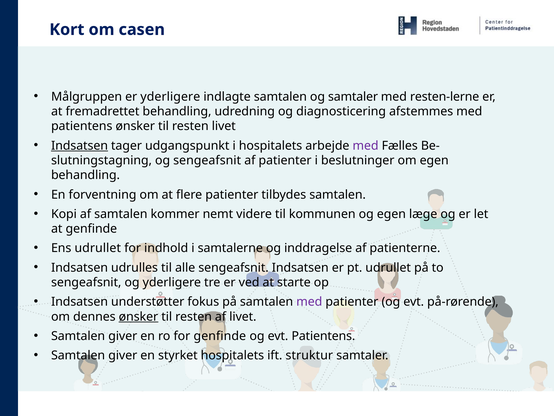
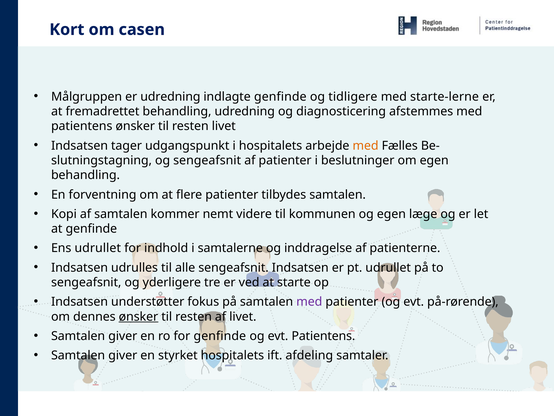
er yderligere: yderligere -> udredning
indlagte samtalen: samtalen -> genfinde
og samtaler: samtaler -> tidligere
resten-lerne: resten-lerne -> starte-lerne
Indsatsen at (80, 145) underline: present -> none
med at (366, 145) colour: purple -> orange
struktur: struktur -> afdeling
